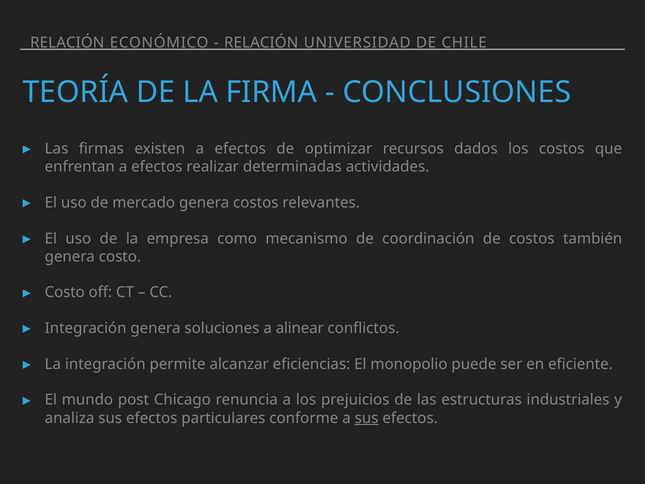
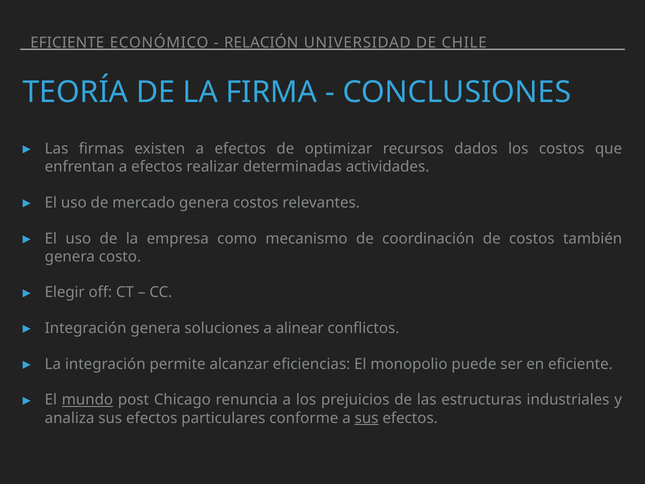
RELACIÓN at (67, 42): RELACIÓN -> EFICIENTE
Costo at (65, 292): Costo -> Elegir
mundo underline: none -> present
